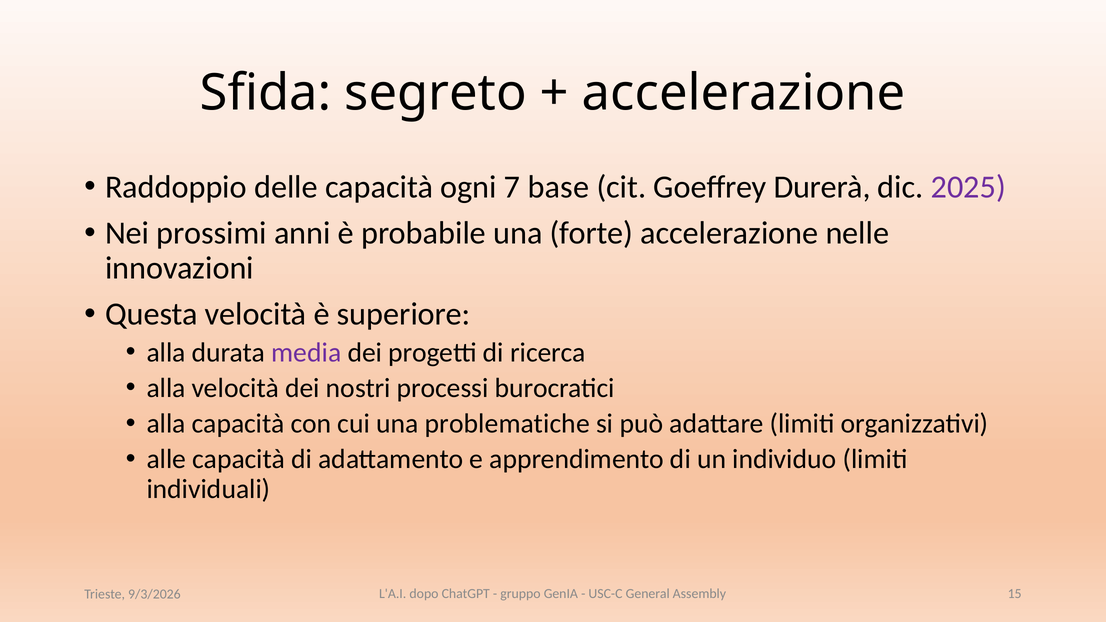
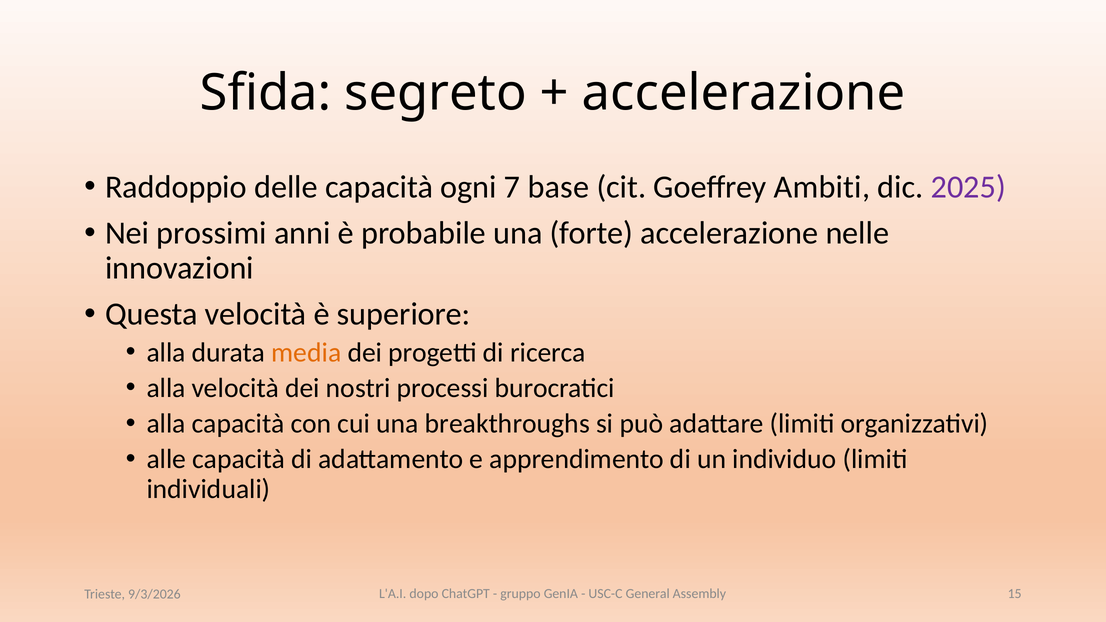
Durerà: Durerà -> Ambiti
media colour: purple -> orange
problematiche: problematiche -> breakthroughs
